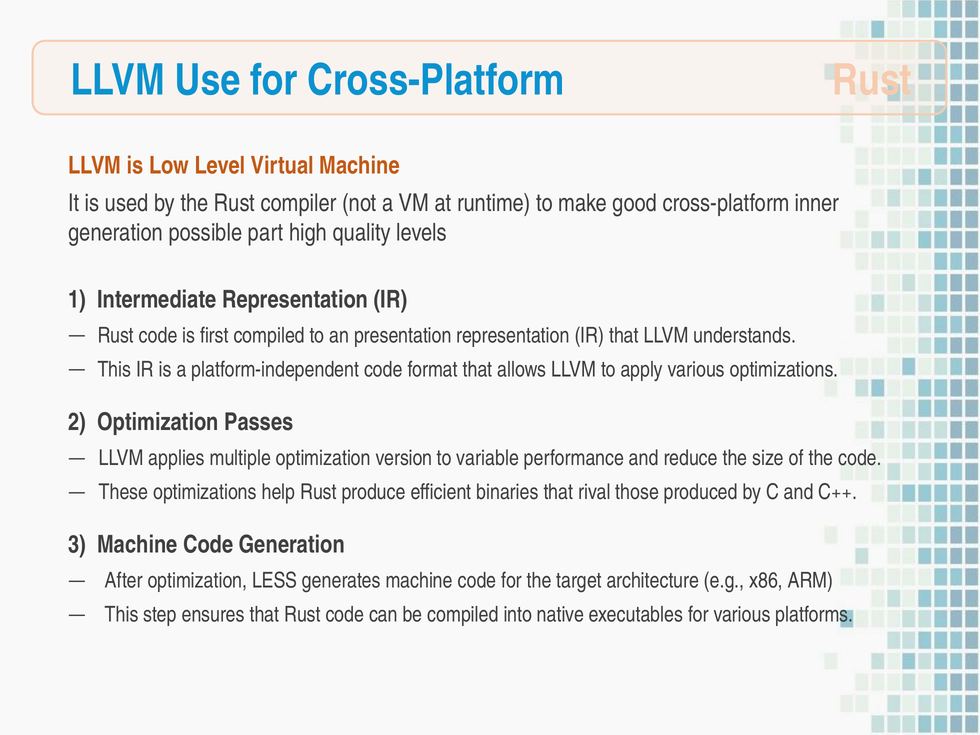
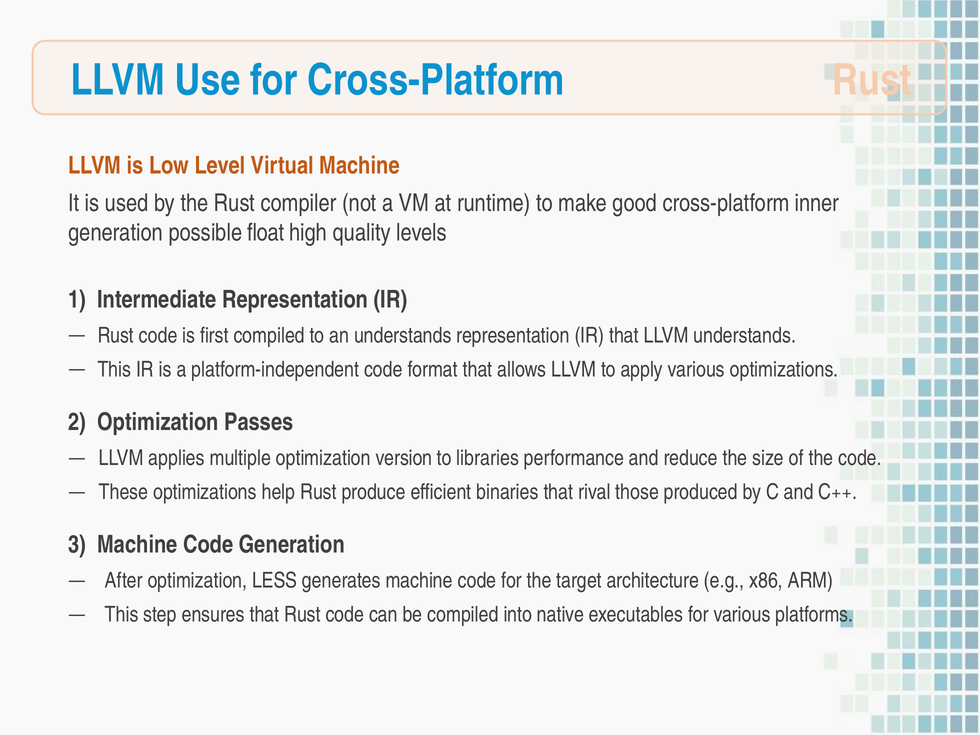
part: part -> float
an presentation: presentation -> understands
variable: variable -> libraries
